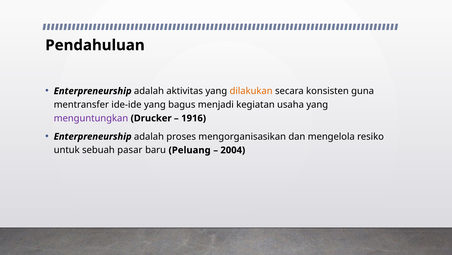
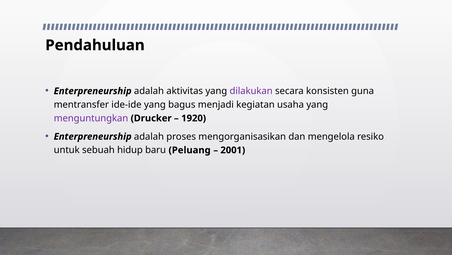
dilakukan colour: orange -> purple
1916: 1916 -> 1920
pasar: pasar -> hidup
2004: 2004 -> 2001
